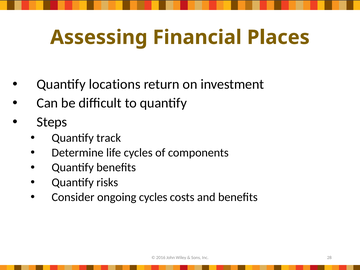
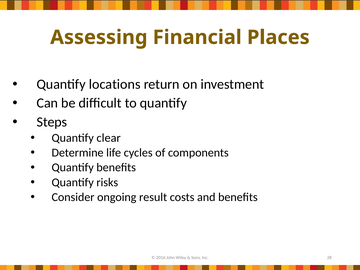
track: track -> clear
ongoing cycles: cycles -> result
